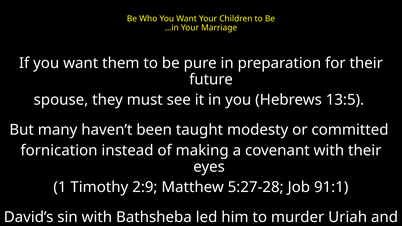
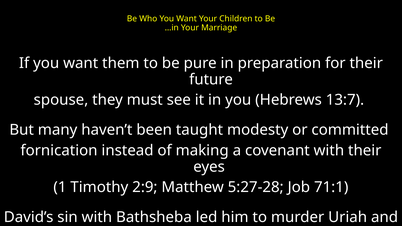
13:5: 13:5 -> 13:7
91:1: 91:1 -> 71:1
